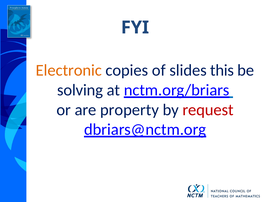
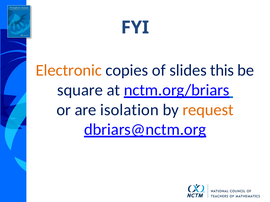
solving: solving -> square
property: property -> isolation
request colour: red -> orange
